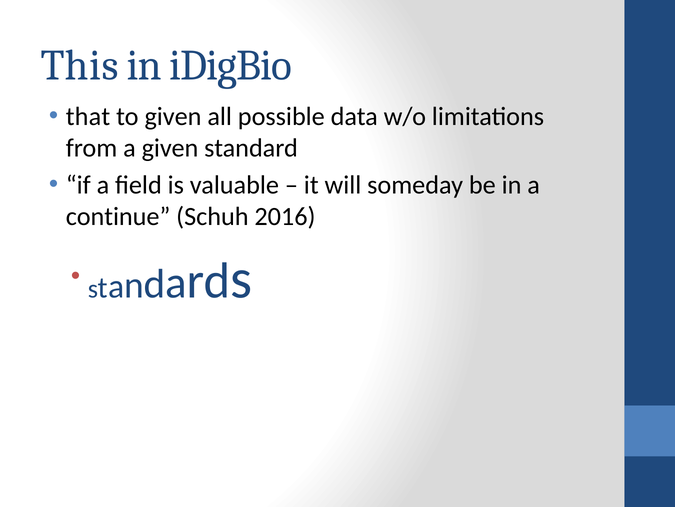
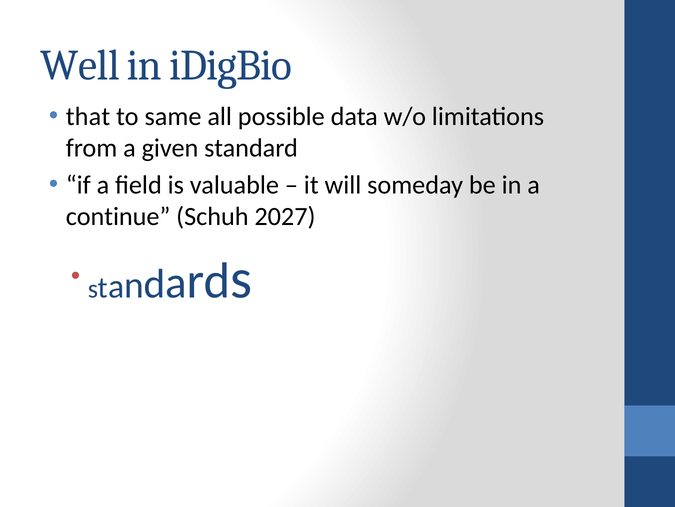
This: This -> Well
to given: given -> same
2016: 2016 -> 2027
